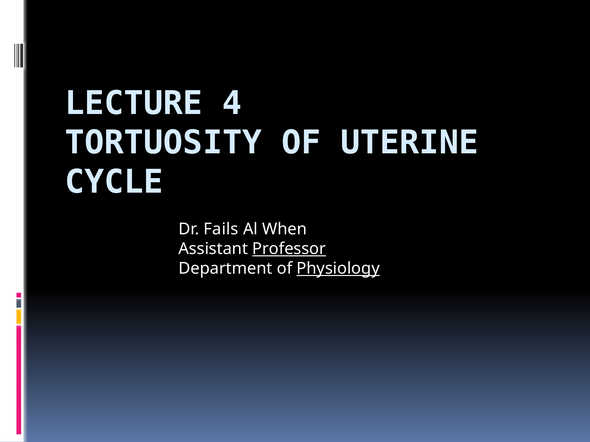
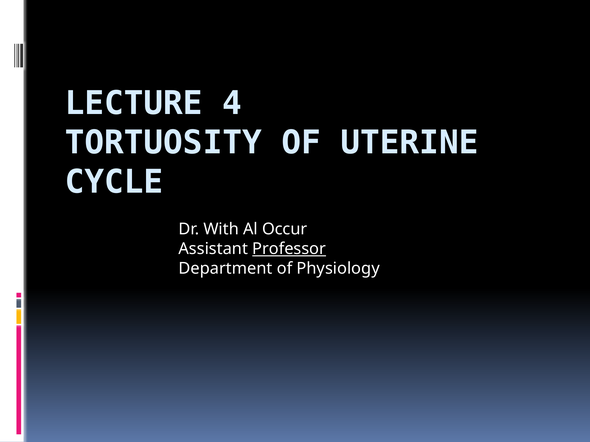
Fails: Fails -> With
When: When -> Occur
Physiology underline: present -> none
